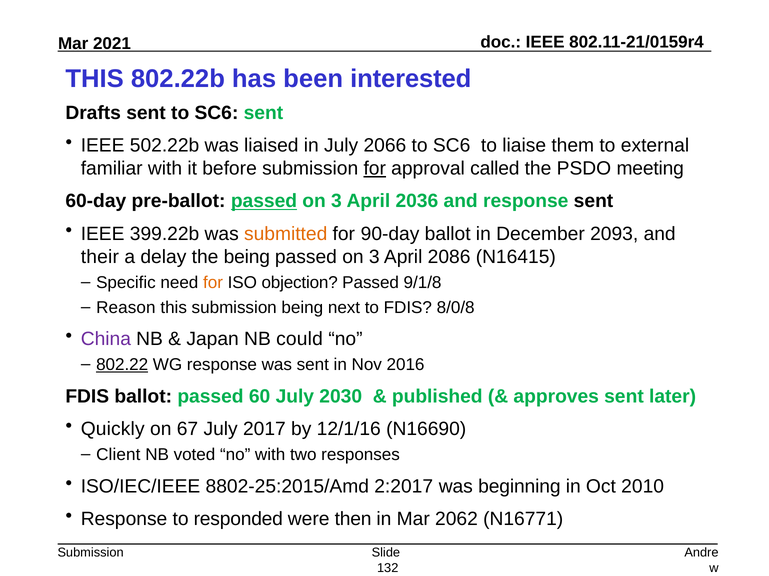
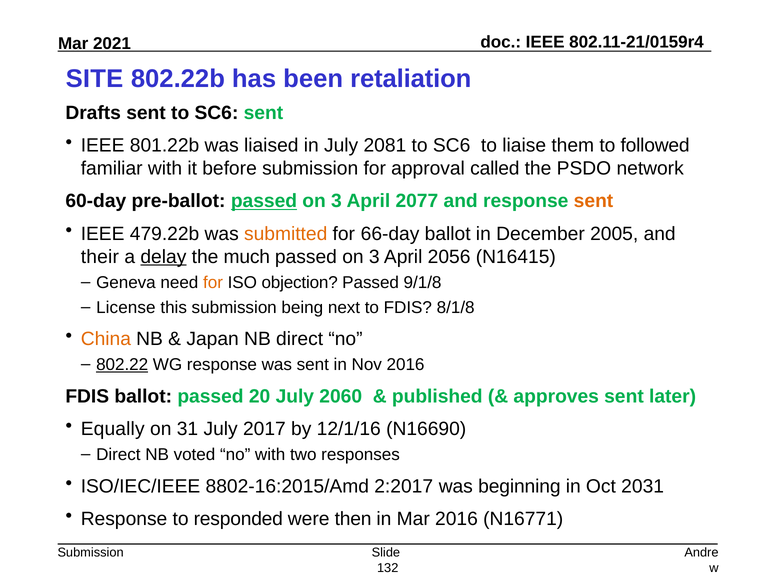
THIS at (95, 79): THIS -> SITE
interested: interested -> retaliation
502.22b: 502.22b -> 801.22b
2066: 2066 -> 2081
external: external -> followed
for at (375, 169) underline: present -> none
meeting: meeting -> network
2036: 2036 -> 2077
sent at (594, 201) colour: black -> orange
399.22b: 399.22b -> 479.22b
90-day: 90-day -> 66-day
2093: 2093 -> 2005
delay underline: none -> present
the being: being -> much
2086: 2086 -> 2056
Specific: Specific -> Geneva
Reason: Reason -> License
8/0/8: 8/0/8 -> 8/1/8
China colour: purple -> orange
NB could: could -> direct
60: 60 -> 20
2030: 2030 -> 2060
Quickly: Quickly -> Equally
67: 67 -> 31
Client at (118, 455): Client -> Direct
8802-25:2015/Amd: 8802-25:2015/Amd -> 8802-16:2015/Amd
2010: 2010 -> 2031
Mar 2062: 2062 -> 2016
